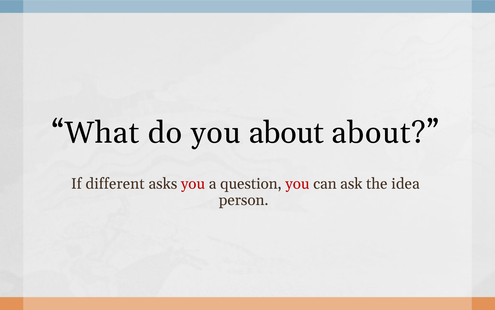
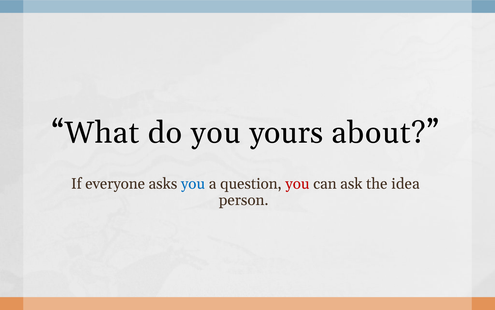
you about: about -> yours
different: different -> everyone
you at (193, 183) colour: red -> blue
